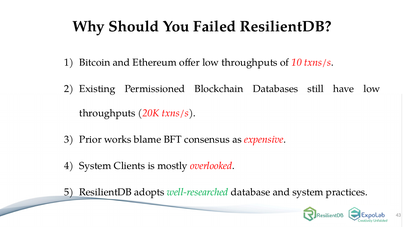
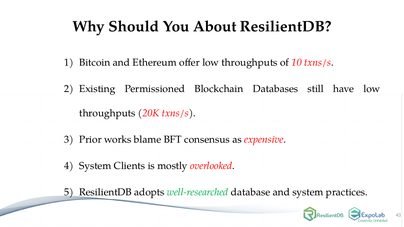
Failed: Failed -> About
